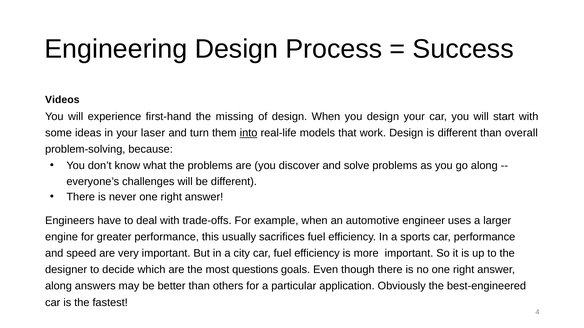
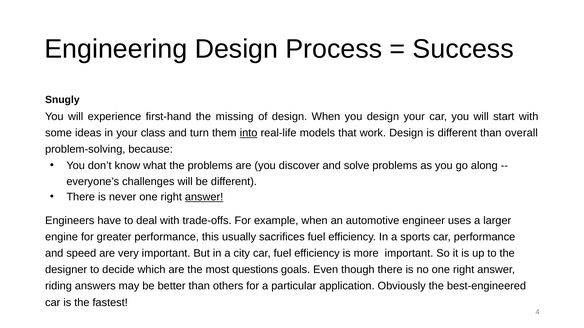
Videos: Videos -> Snugly
laser: laser -> class
answer at (204, 197) underline: none -> present
along at (59, 286): along -> riding
